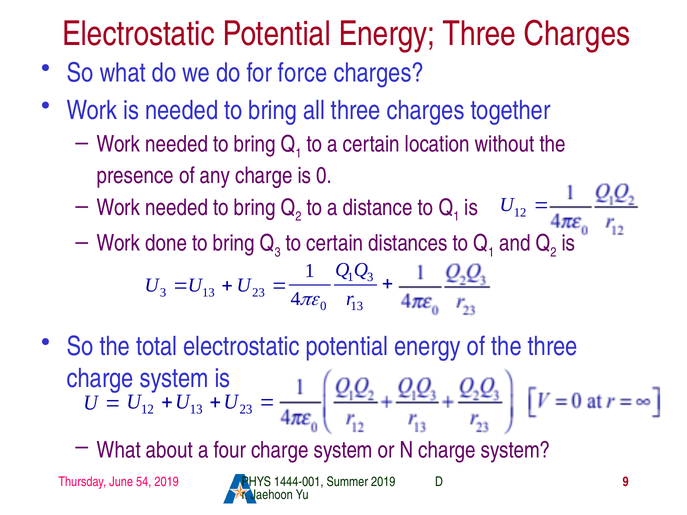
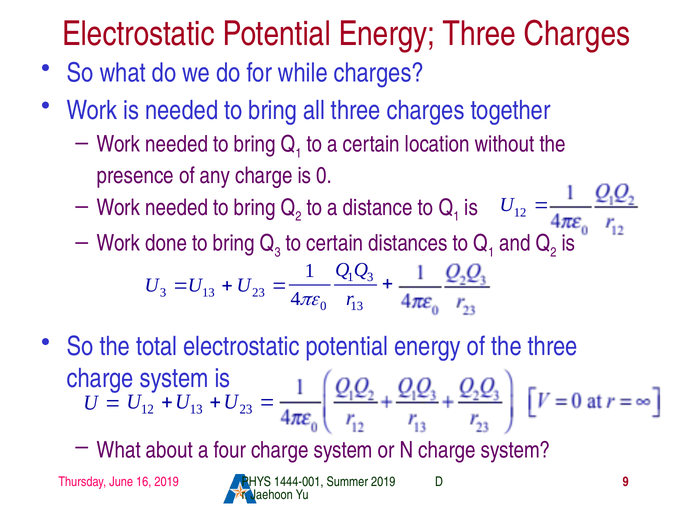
force: force -> while
54: 54 -> 16
